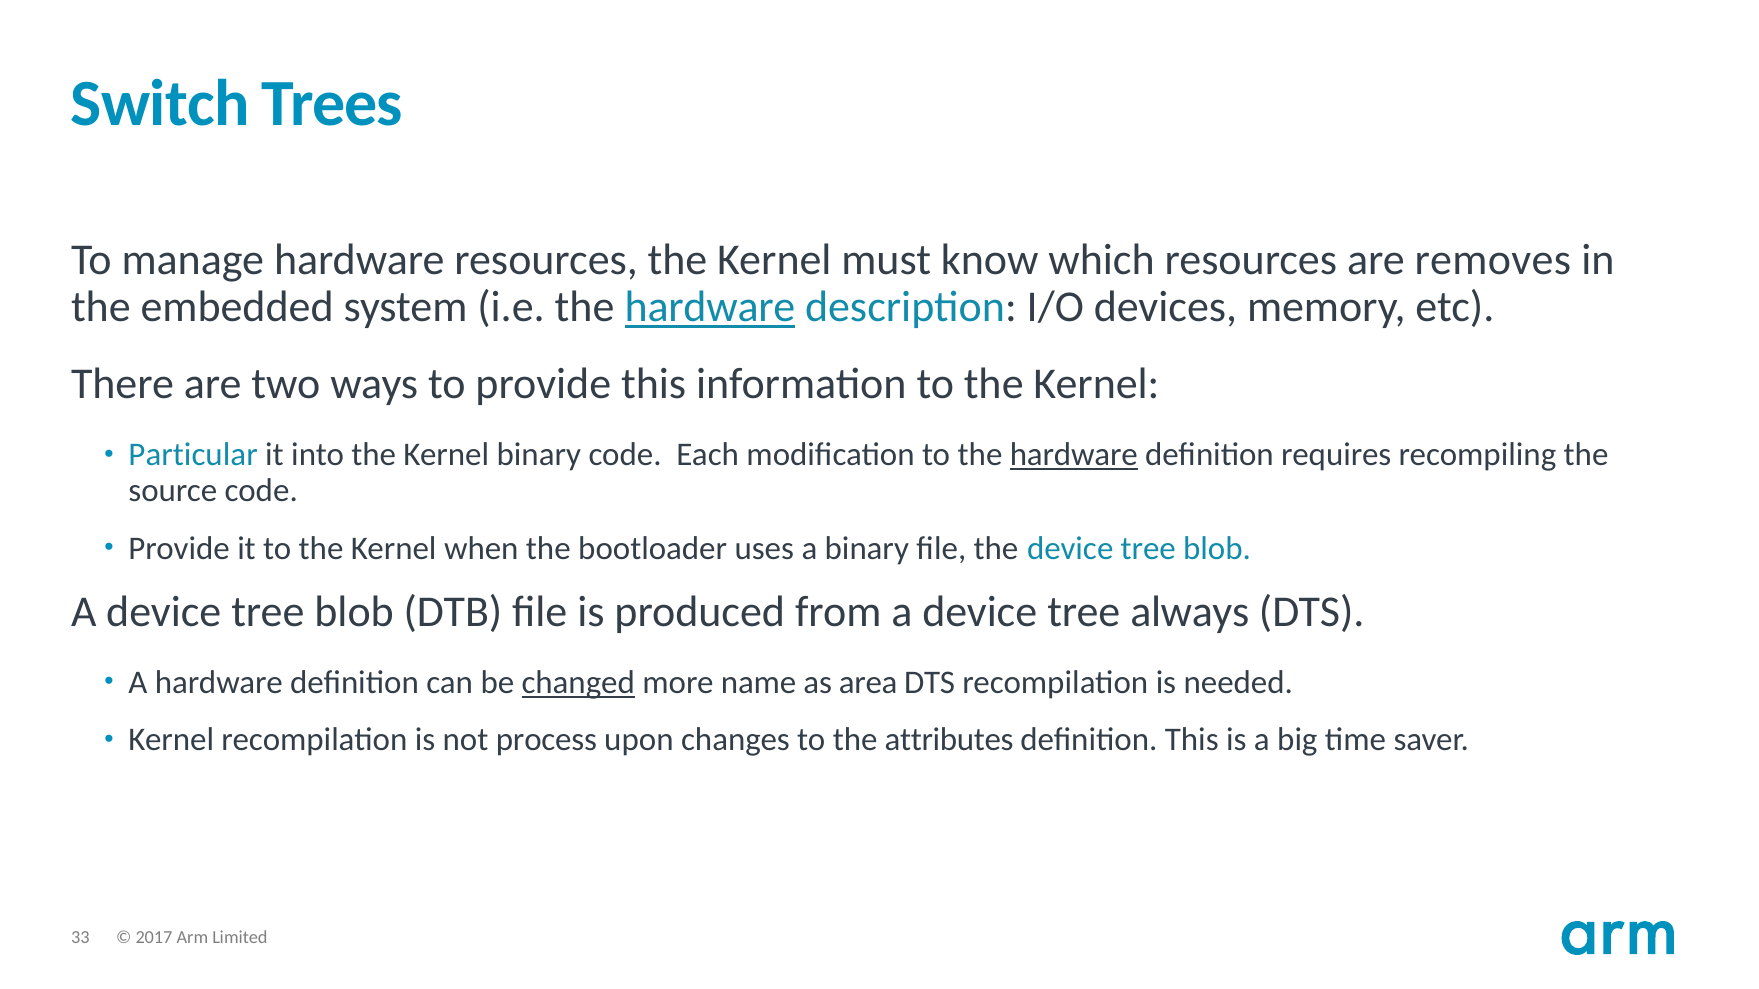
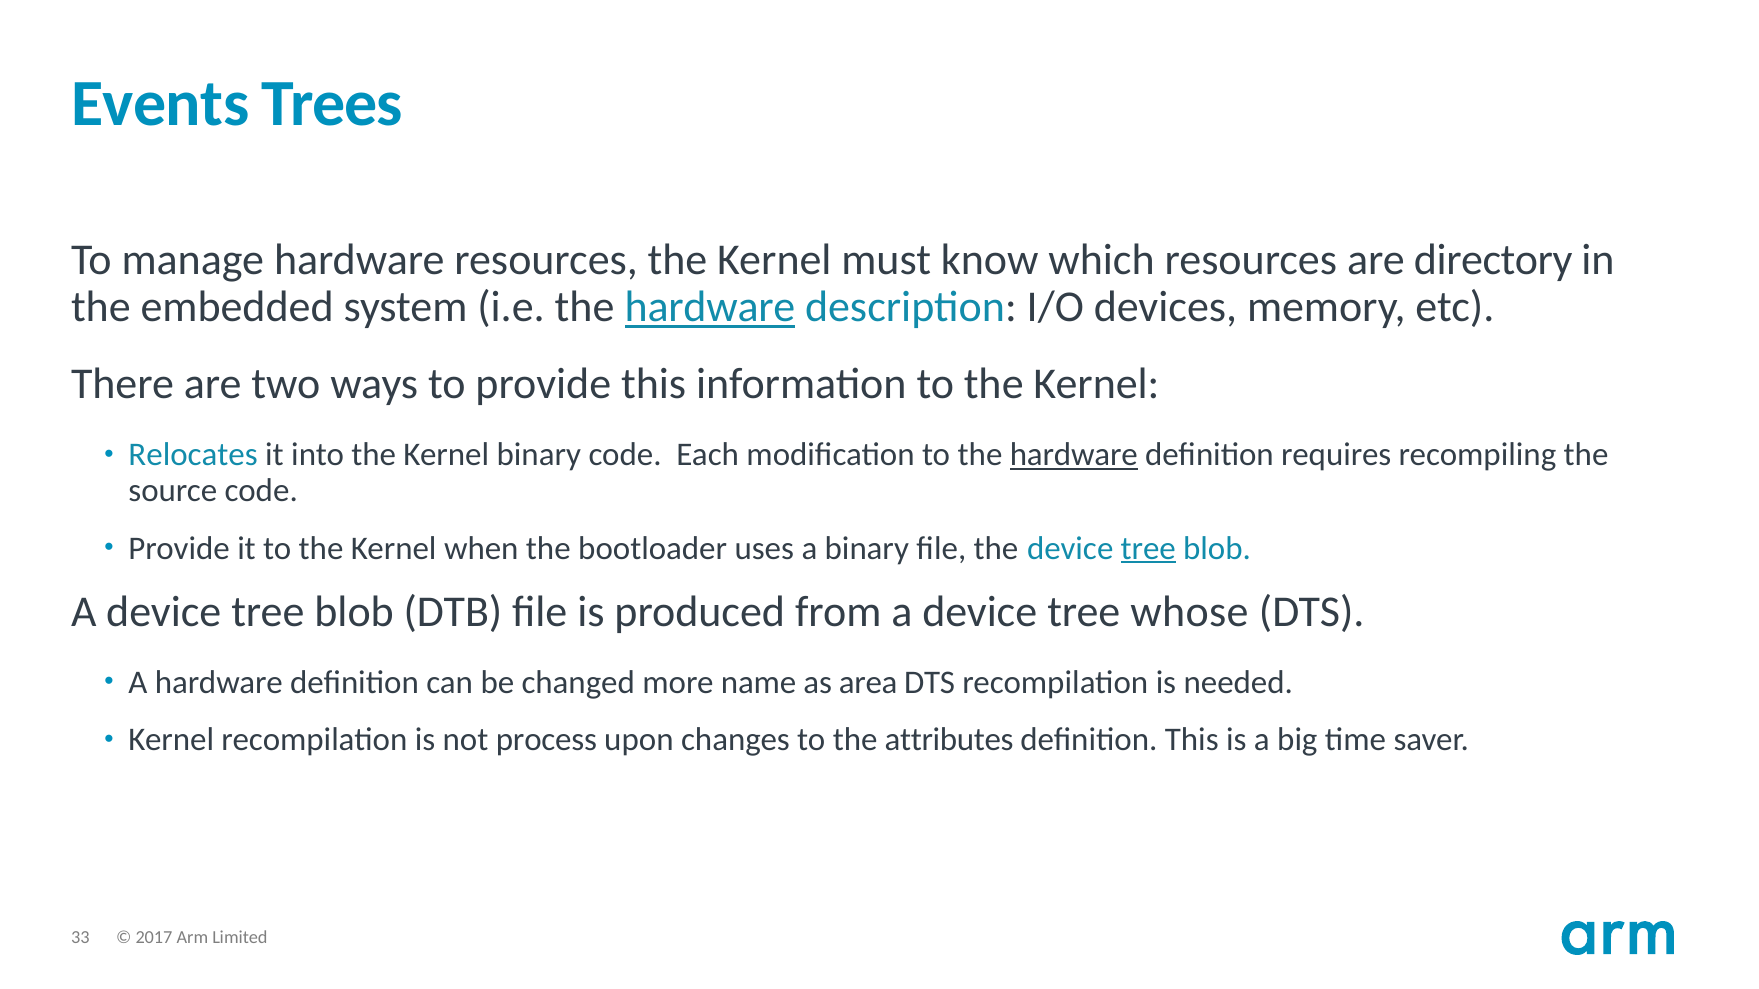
Switch: Switch -> Events
removes: removes -> directory
Particular: Particular -> Relocates
tree at (1148, 548) underline: none -> present
always: always -> whose
changed underline: present -> none
